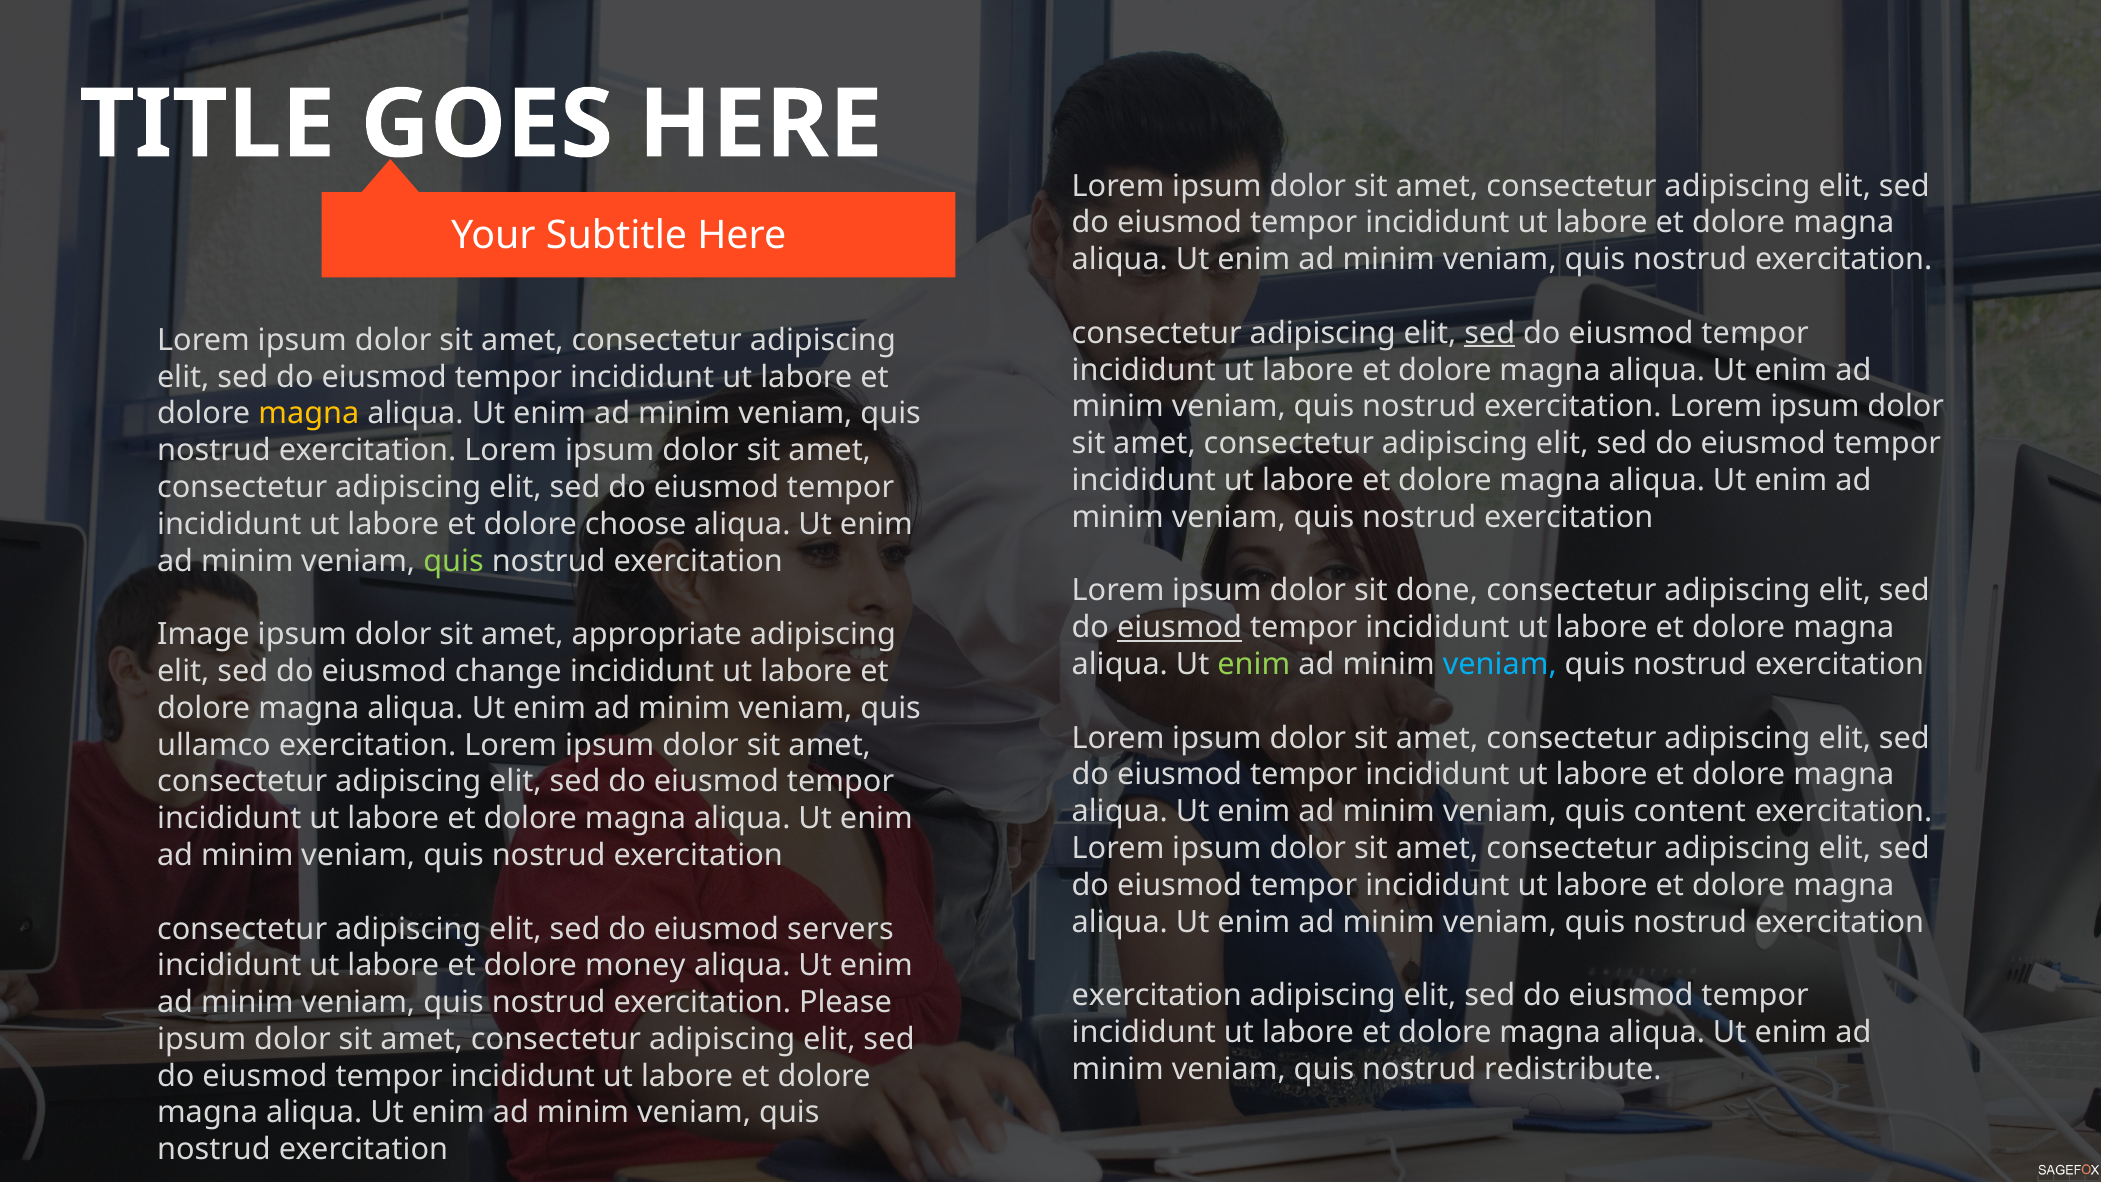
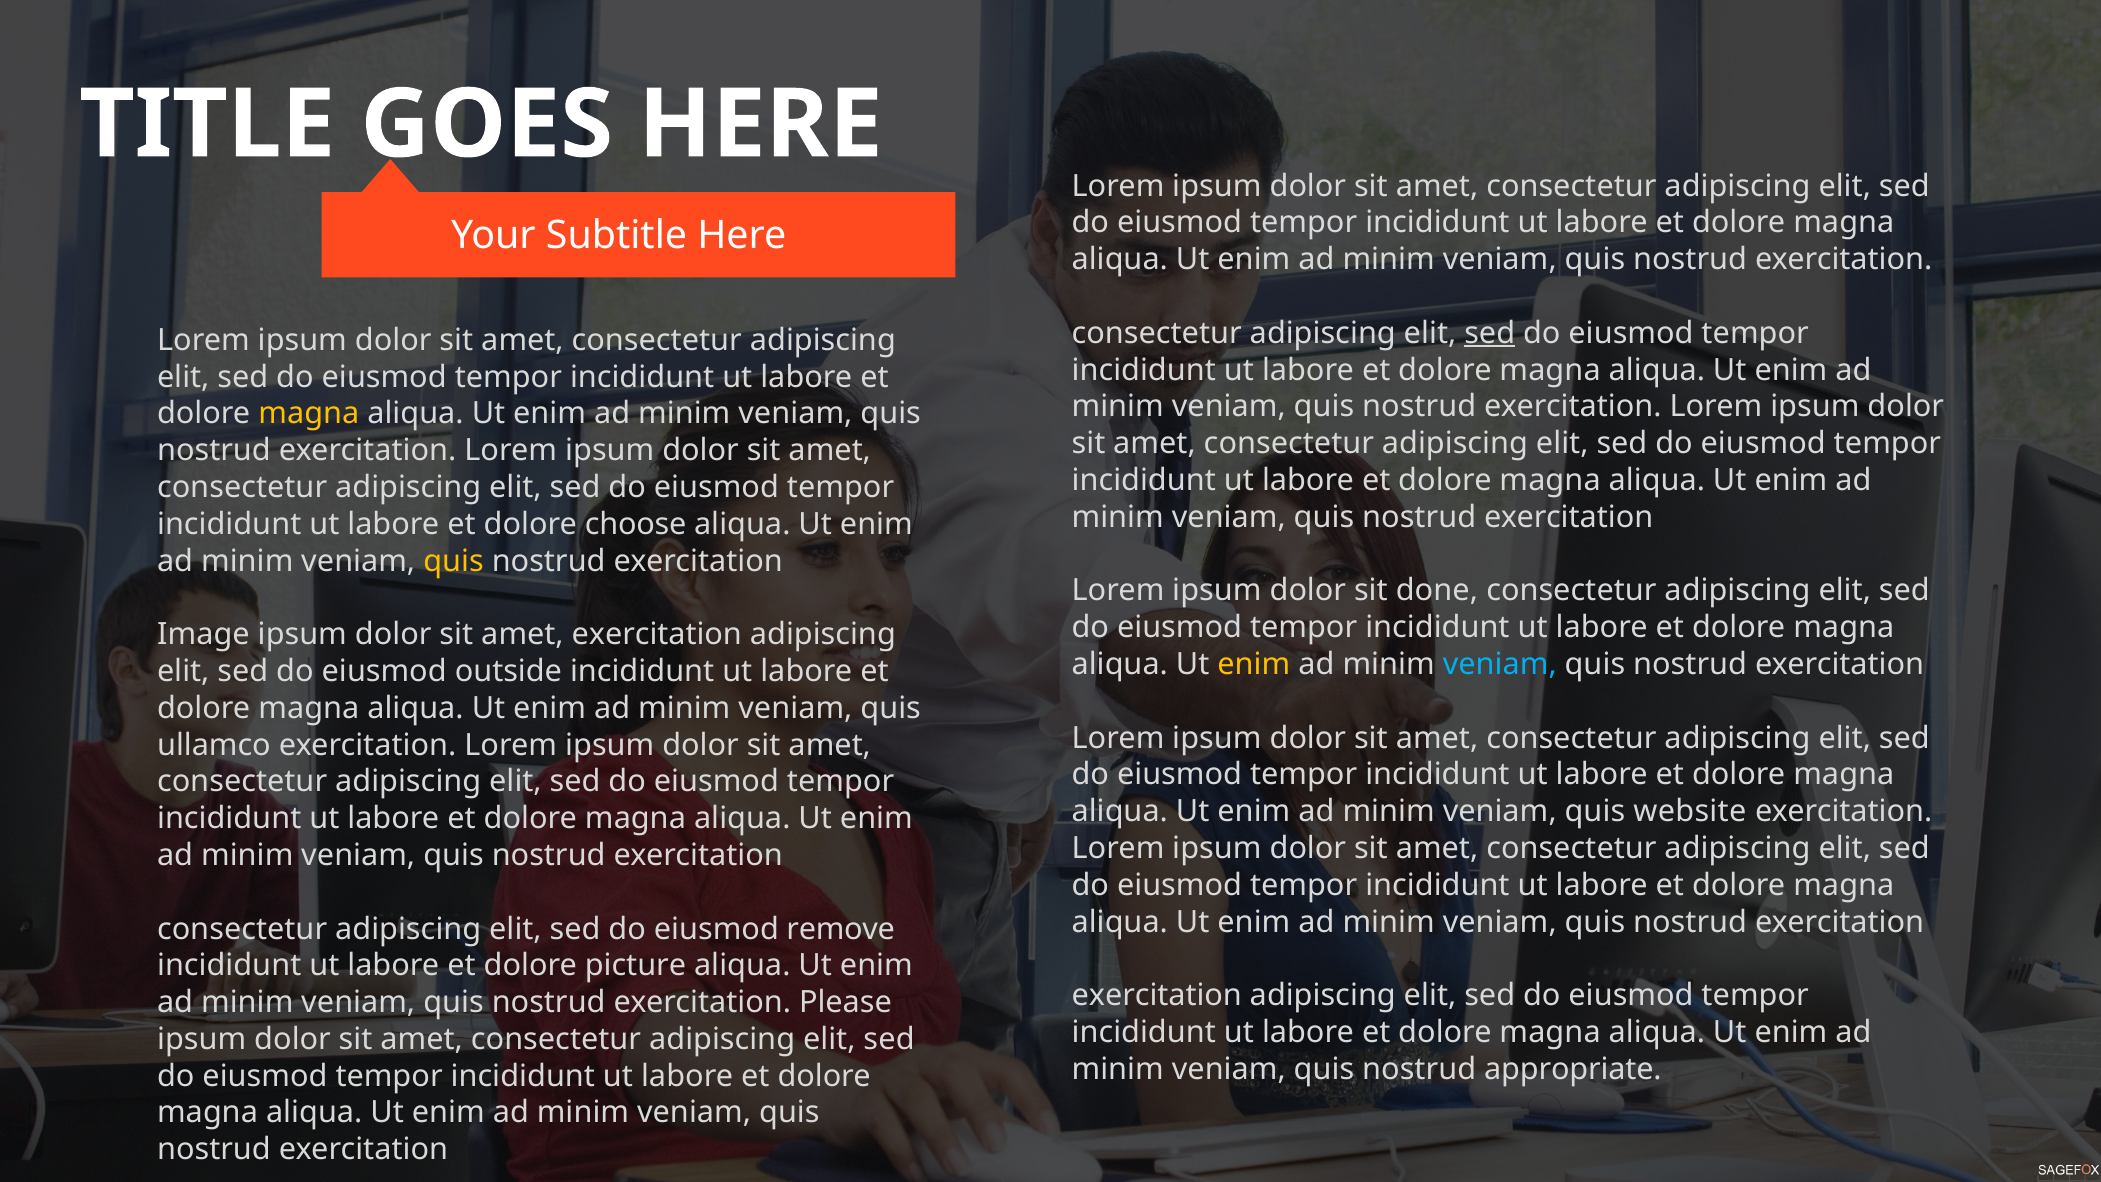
quis at (454, 561) colour: light green -> yellow
eiusmod at (1180, 627) underline: present -> none
amet appropriate: appropriate -> exercitation
enim at (1254, 664) colour: light green -> yellow
change: change -> outside
content: content -> website
servers: servers -> remove
money: money -> picture
redistribute: redistribute -> appropriate
